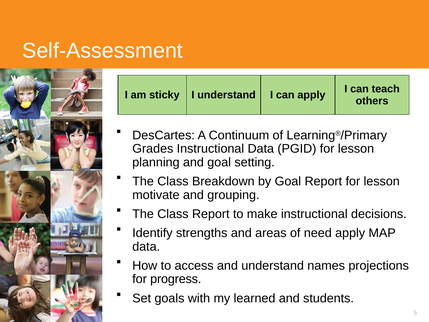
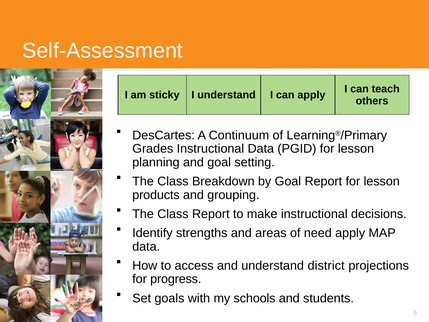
motivate: motivate -> products
names: names -> district
learned: learned -> schools
